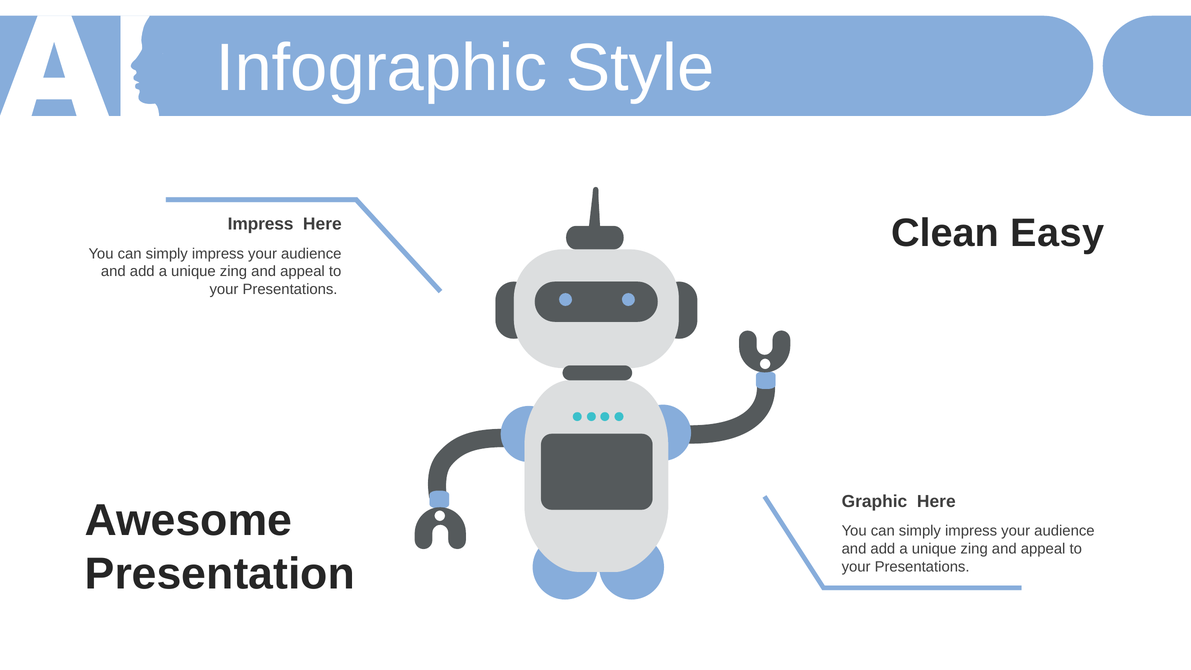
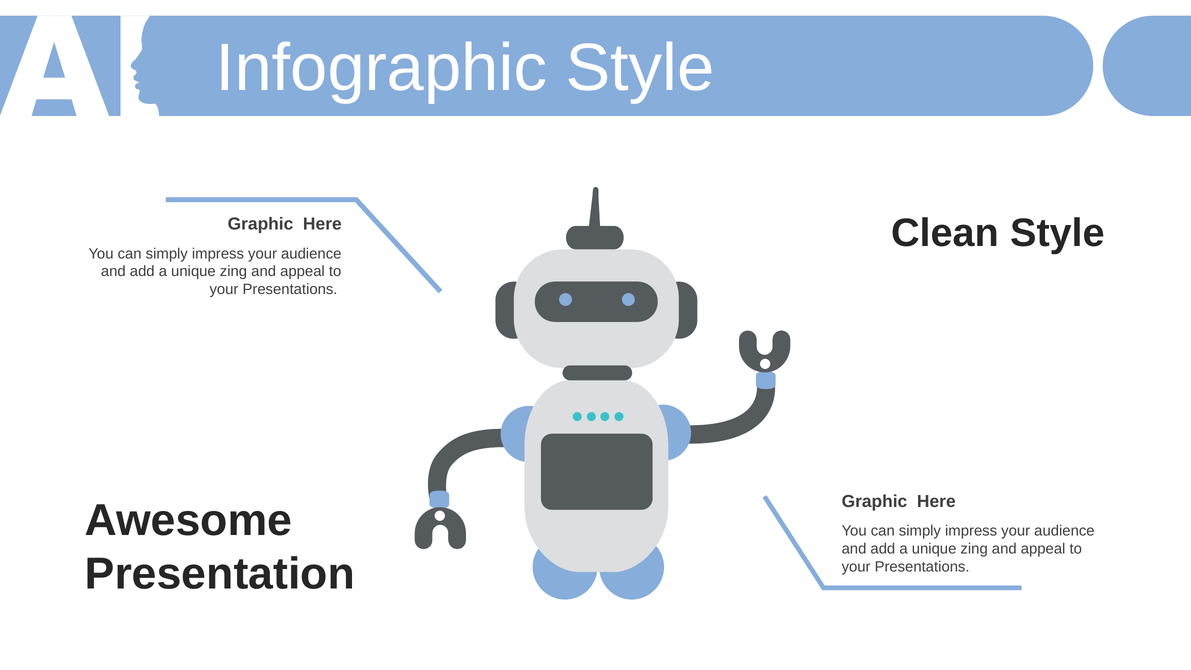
Impress at (261, 224): Impress -> Graphic
Clean Easy: Easy -> Style
